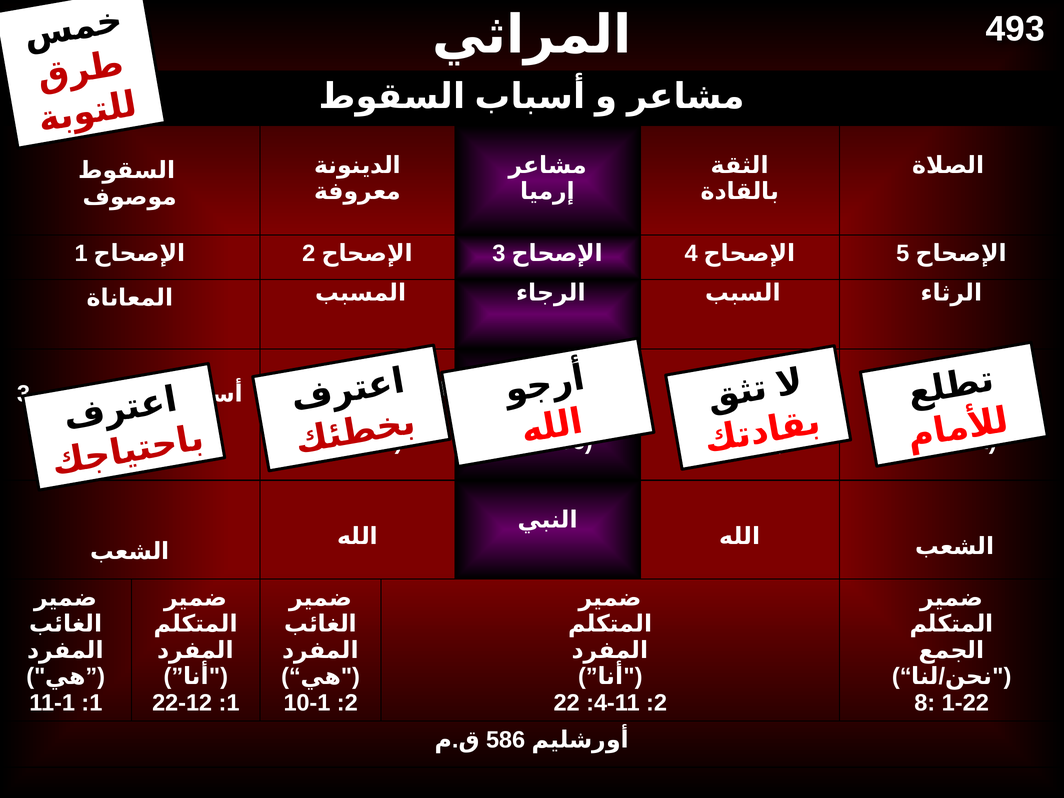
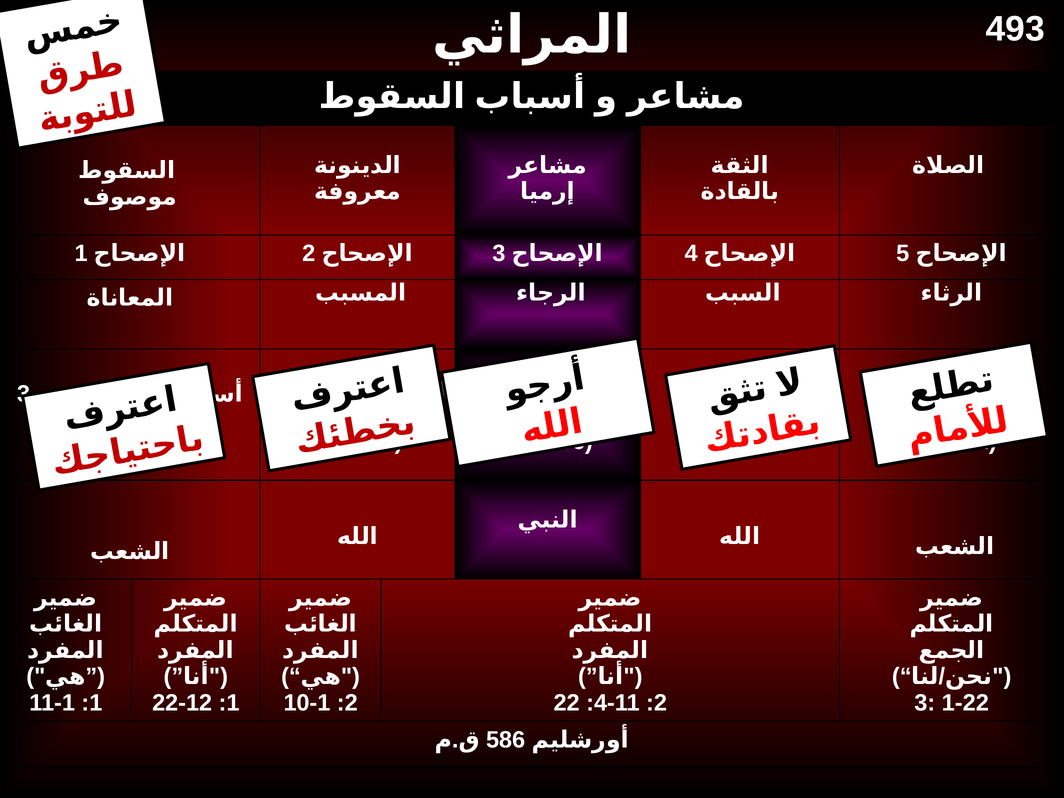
8 at (925, 703): 8 -> 3
